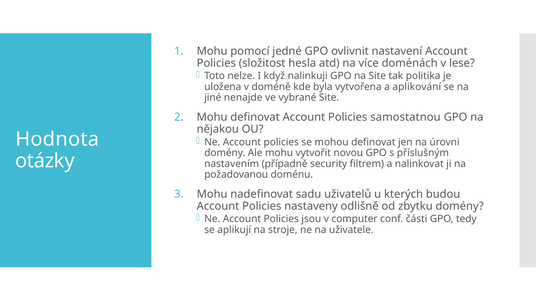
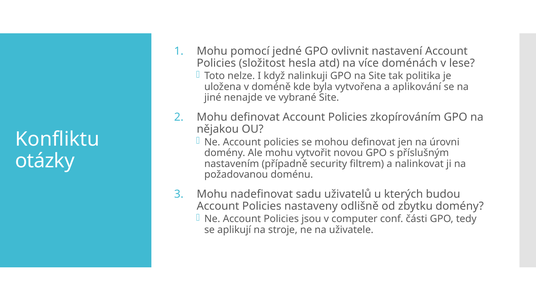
samostatnou: samostatnou -> zkopírováním
Hodnota: Hodnota -> Konfliktu
